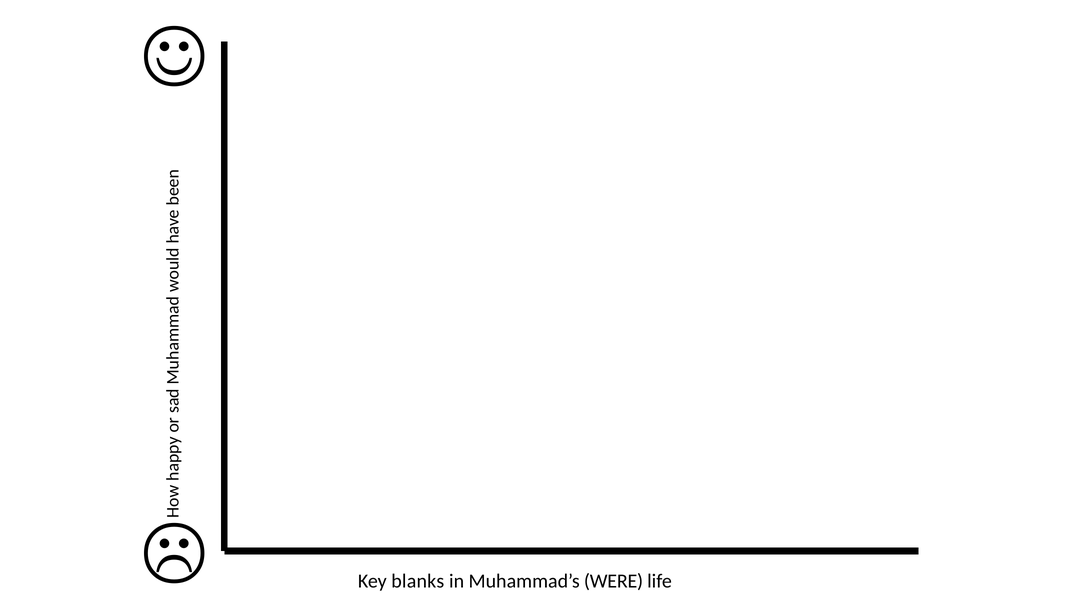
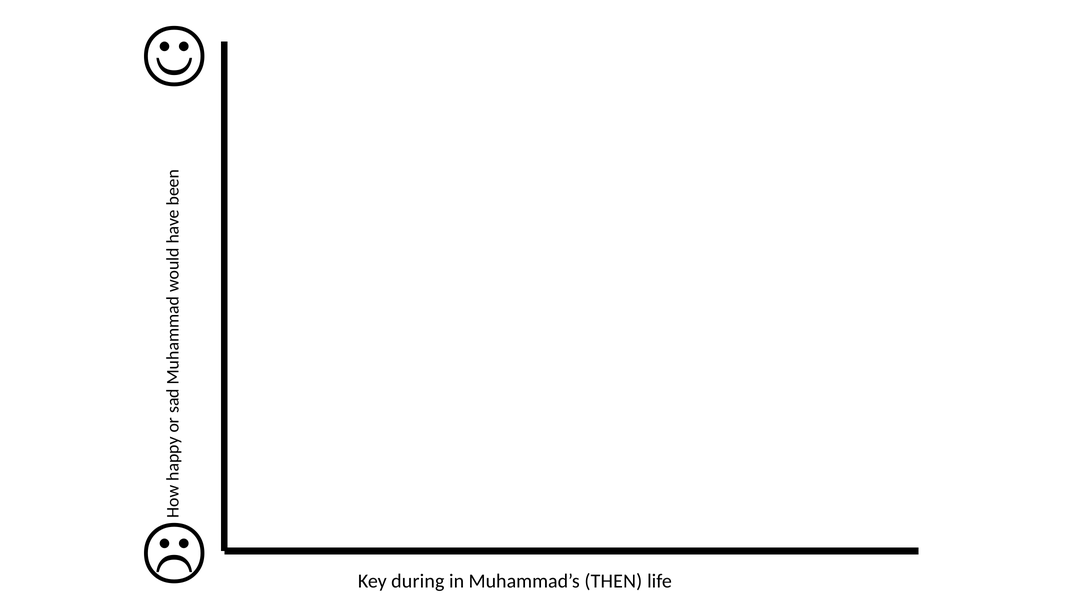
blanks: blanks -> during
WERE: WERE -> THEN
